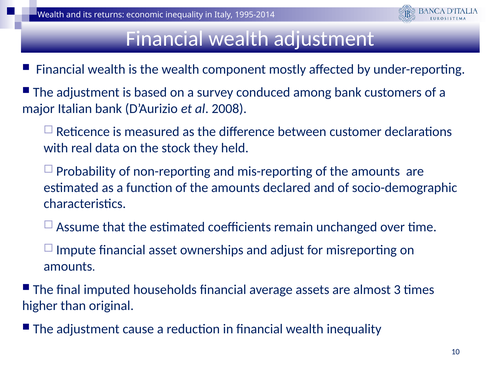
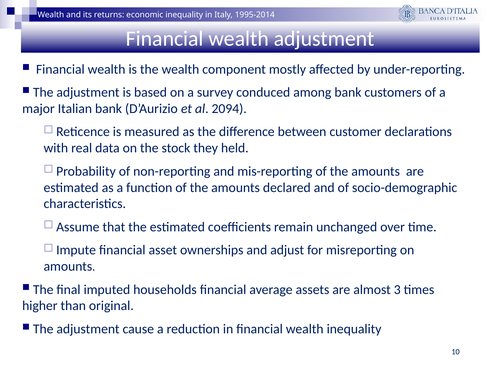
2008: 2008 -> 2094
